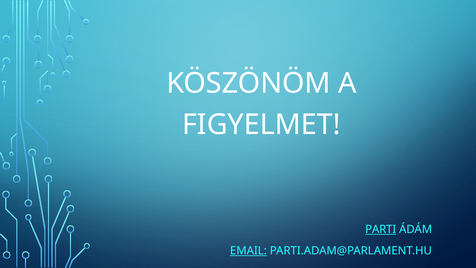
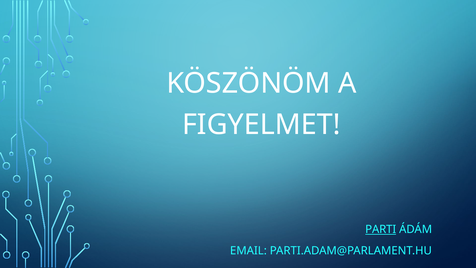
EMAIL underline: present -> none
